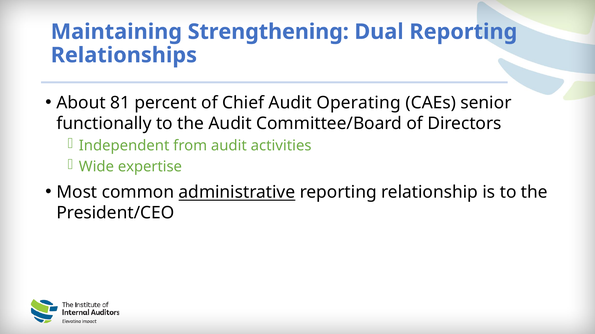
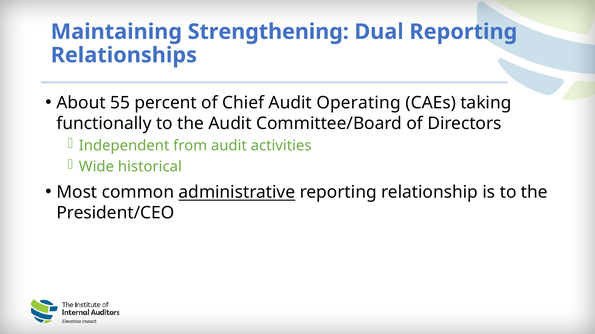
81: 81 -> 55
senior: senior -> taking
expertise: expertise -> historical
